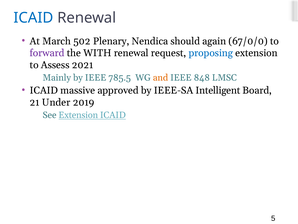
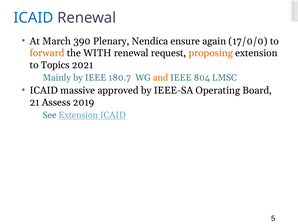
502: 502 -> 390
should: should -> ensure
67/0/0: 67/0/0 -> 17/0/0
forward colour: purple -> orange
proposing colour: blue -> orange
Assess: Assess -> Topics
785.5: 785.5 -> 180.7
848: 848 -> 804
Intelligent: Intelligent -> Operating
Under: Under -> Assess
